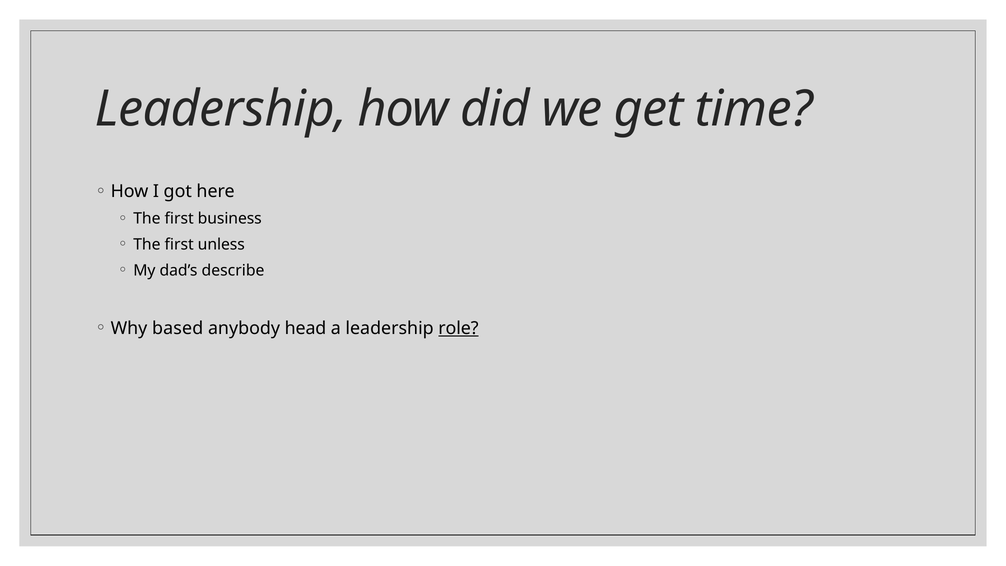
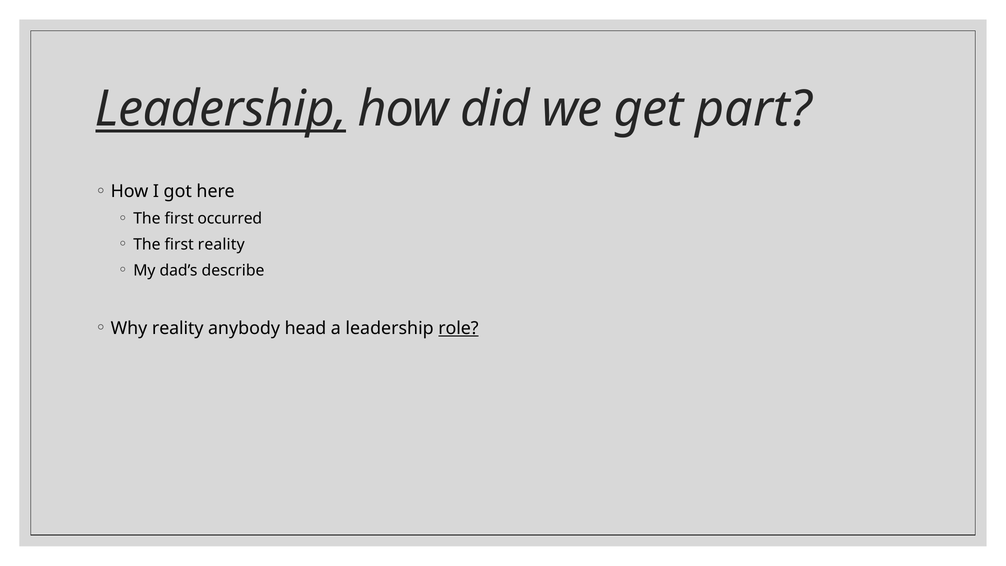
Leadership at (221, 109) underline: none -> present
time: time -> part
business: business -> occurred
first unless: unless -> reality
Why based: based -> reality
